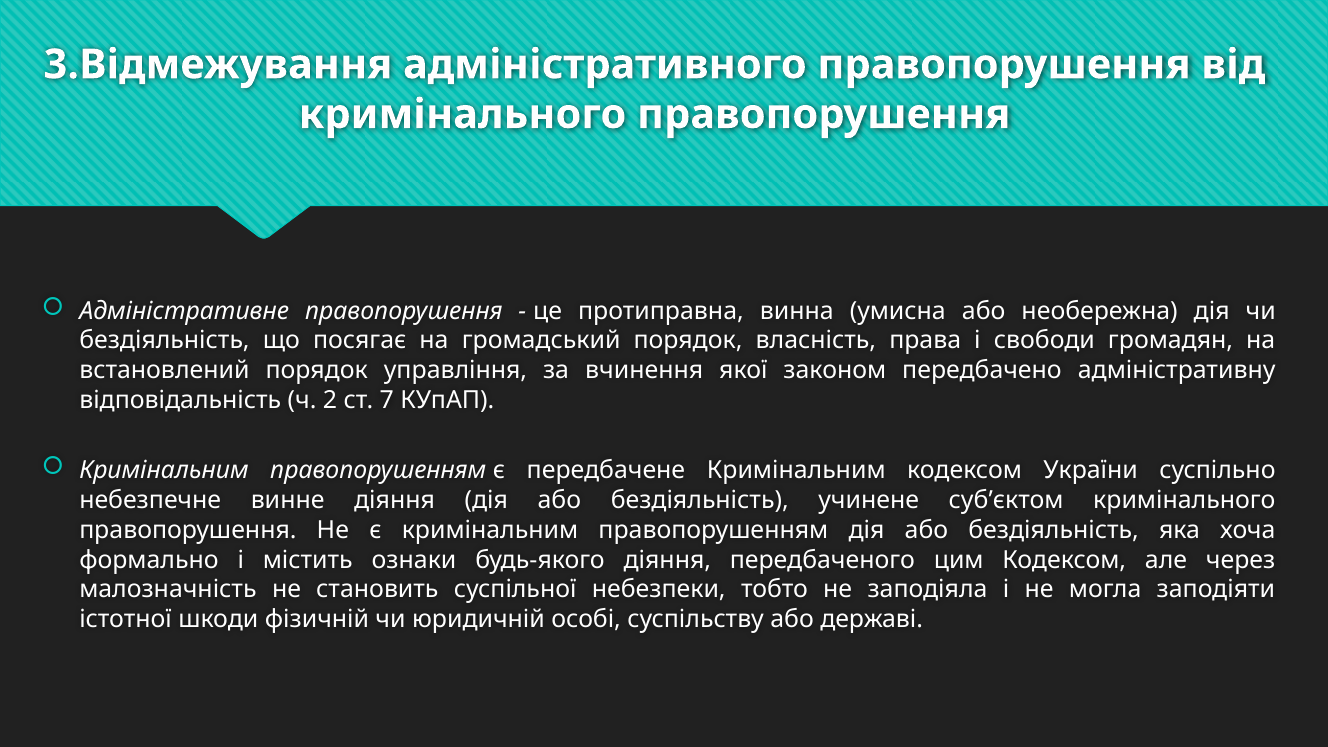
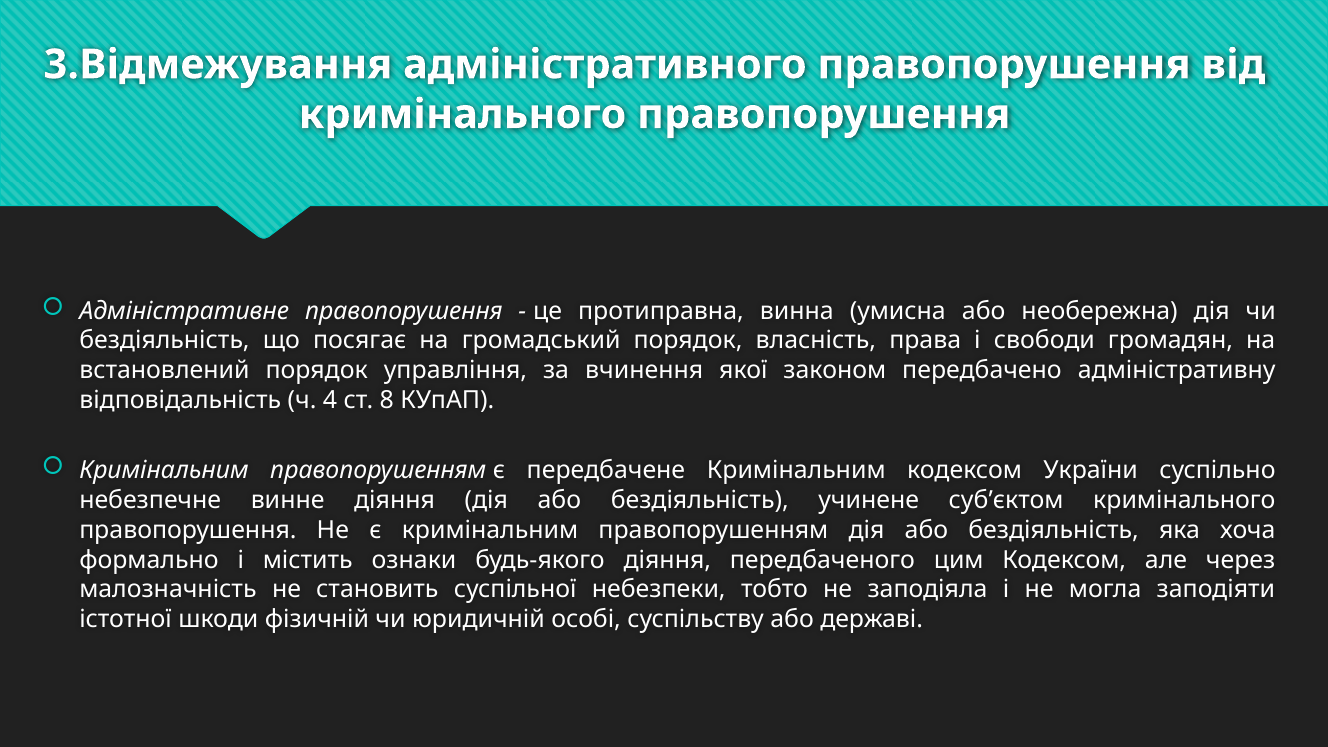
2: 2 -> 4
7: 7 -> 8
